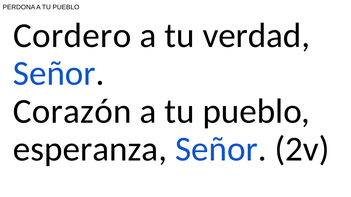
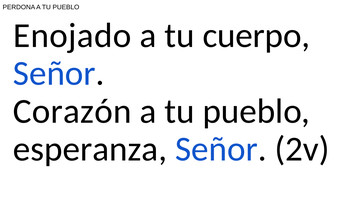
Cordero: Cordero -> Enojado
verdad: verdad -> cuerpo
